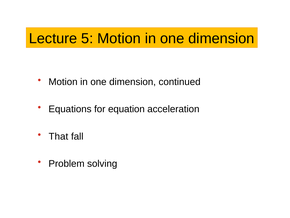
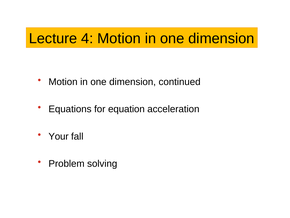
5: 5 -> 4
That: That -> Your
